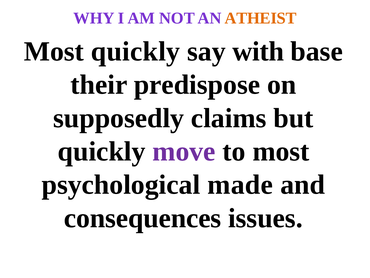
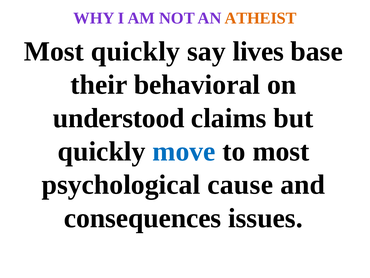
with: with -> lives
predispose: predispose -> behavioral
supposedly: supposedly -> understood
move colour: purple -> blue
made: made -> cause
